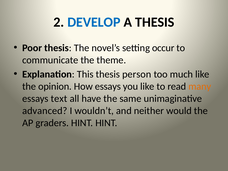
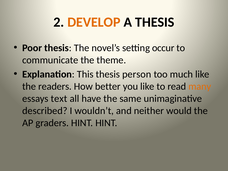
DEVELOP colour: blue -> orange
opinion: opinion -> readers
How essays: essays -> better
advanced: advanced -> described
